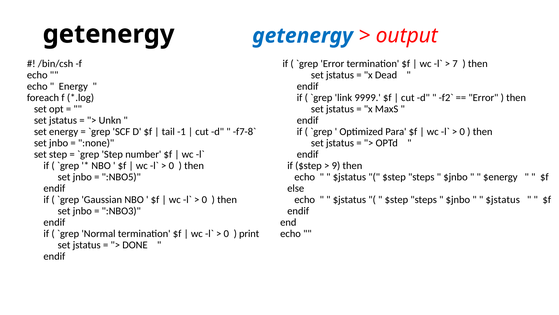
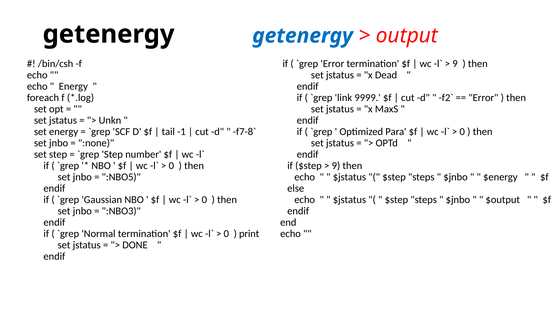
7 at (455, 63): 7 -> 9
$jstatus at (503, 199): $jstatus -> $output
